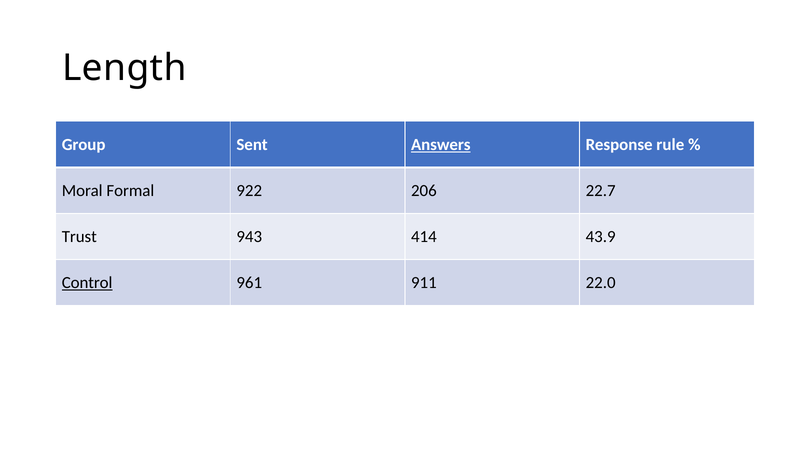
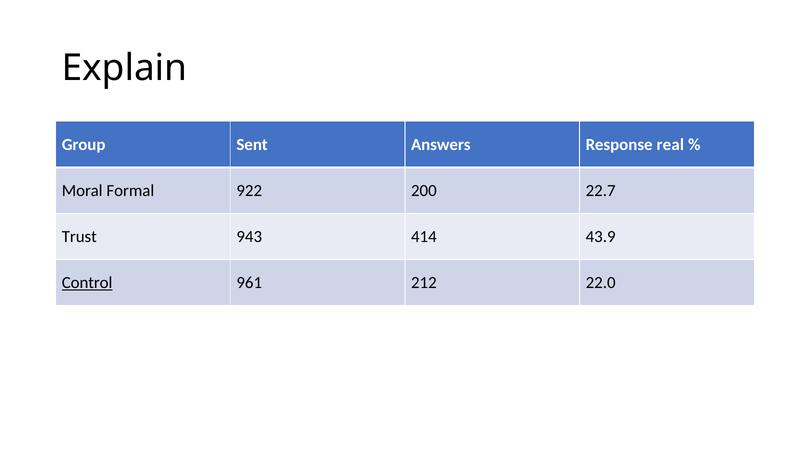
Length: Length -> Explain
Answers underline: present -> none
rule: rule -> real
206: 206 -> 200
911: 911 -> 212
